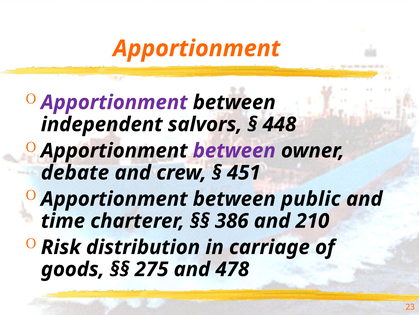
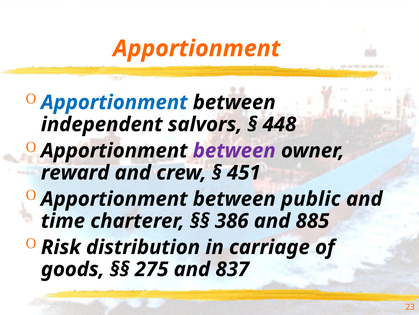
Apportionment at (114, 102) colour: purple -> blue
debate: debate -> reward
210: 210 -> 885
478: 478 -> 837
